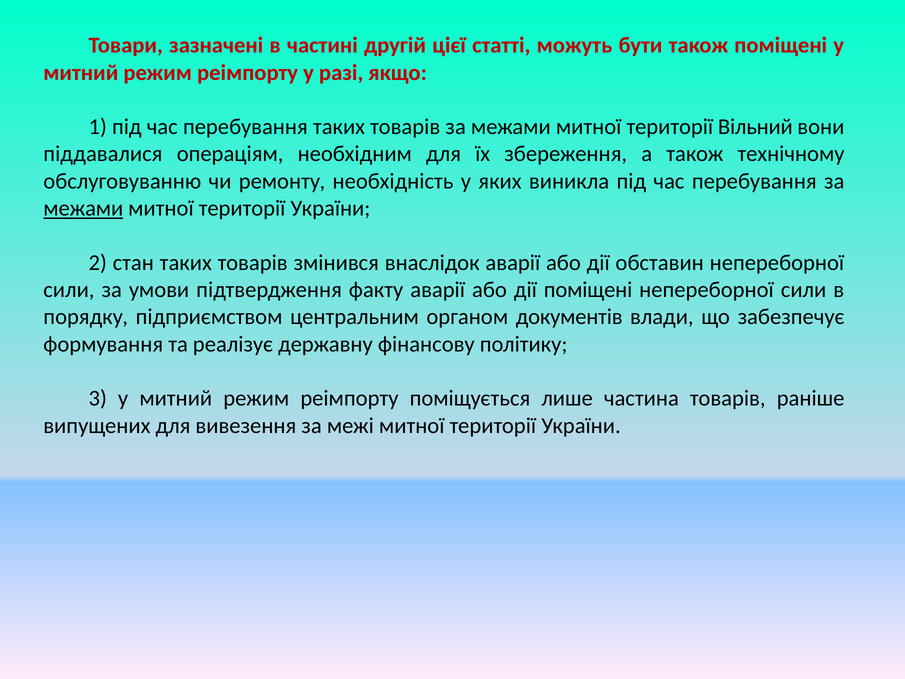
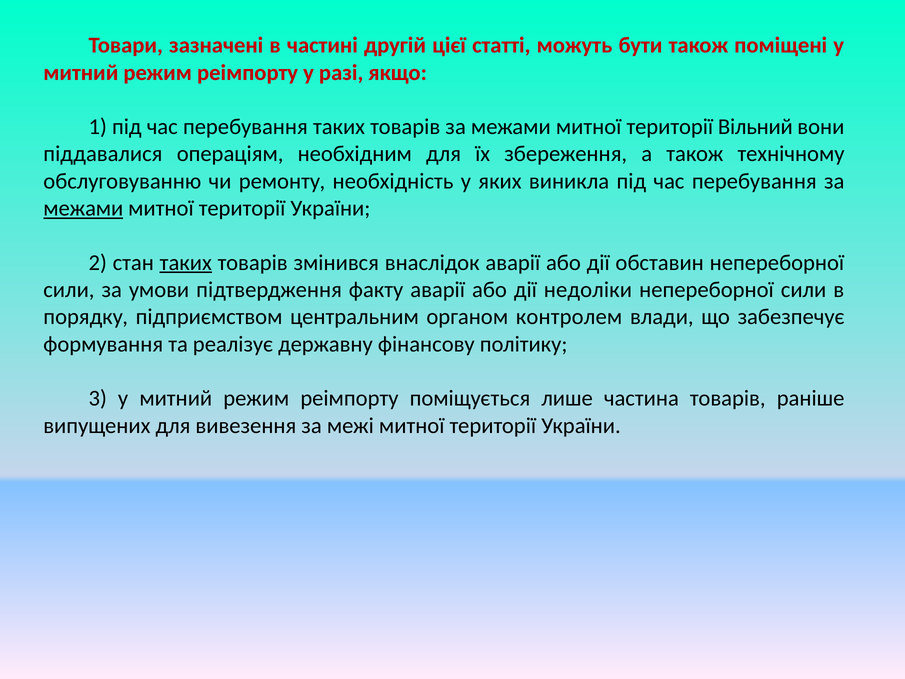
таких at (186, 263) underline: none -> present
дії поміщені: поміщені -> недоліки
документів: документів -> контролем
